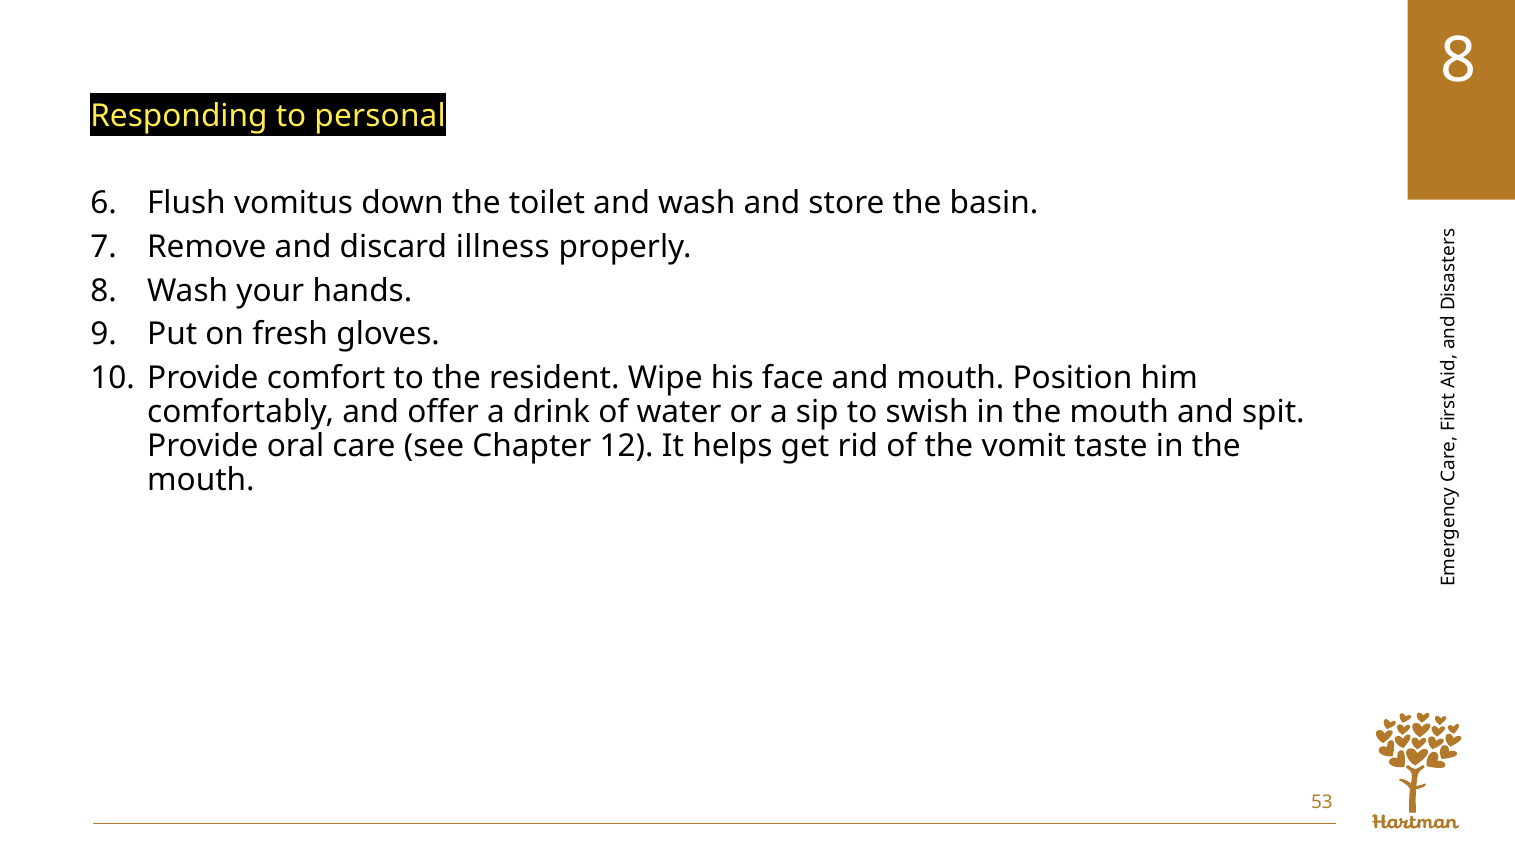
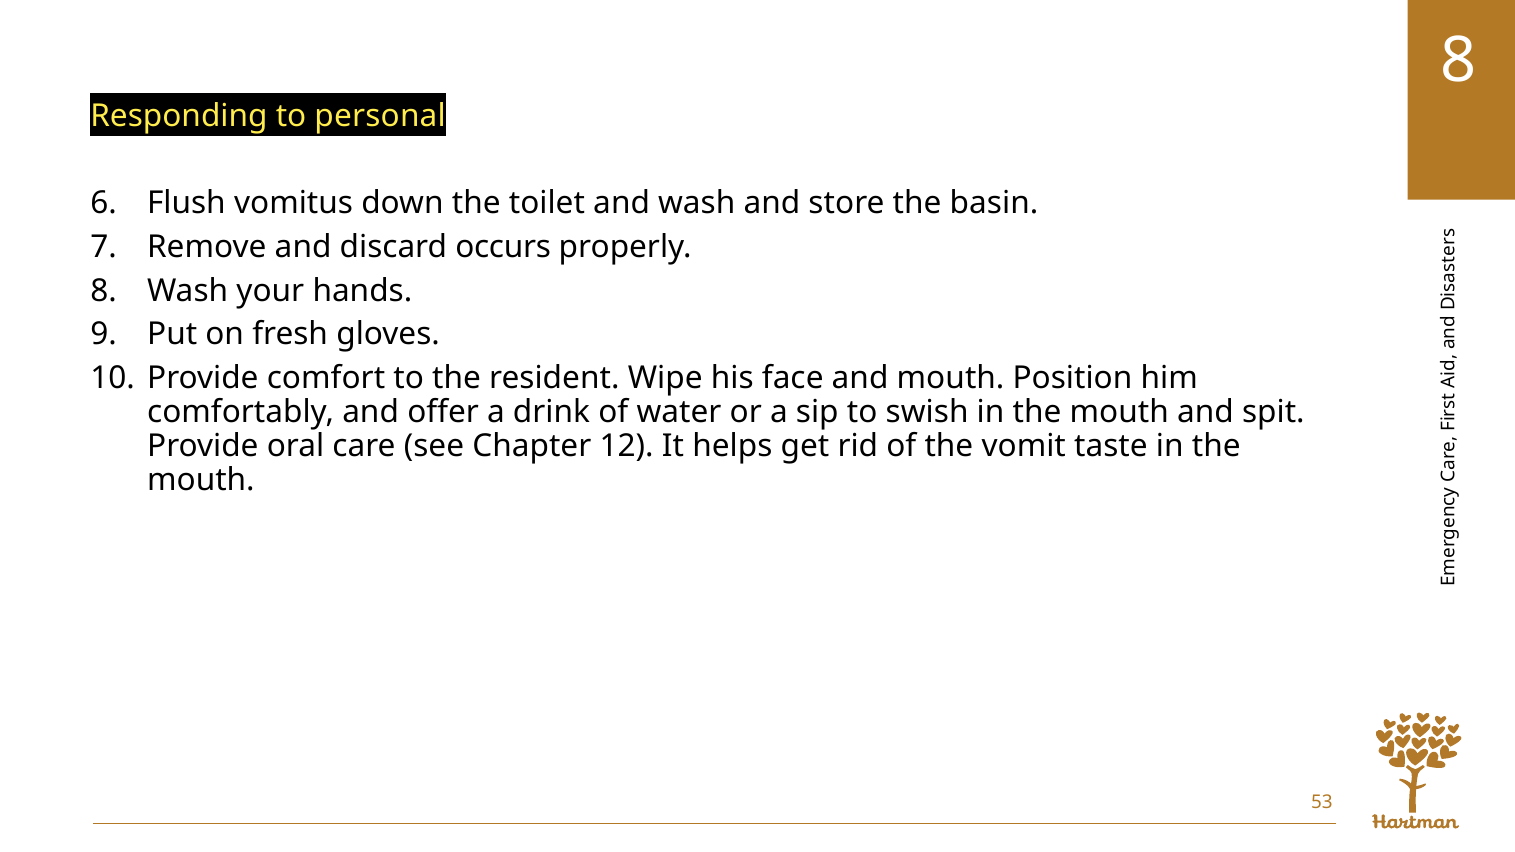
illness: illness -> occurs
